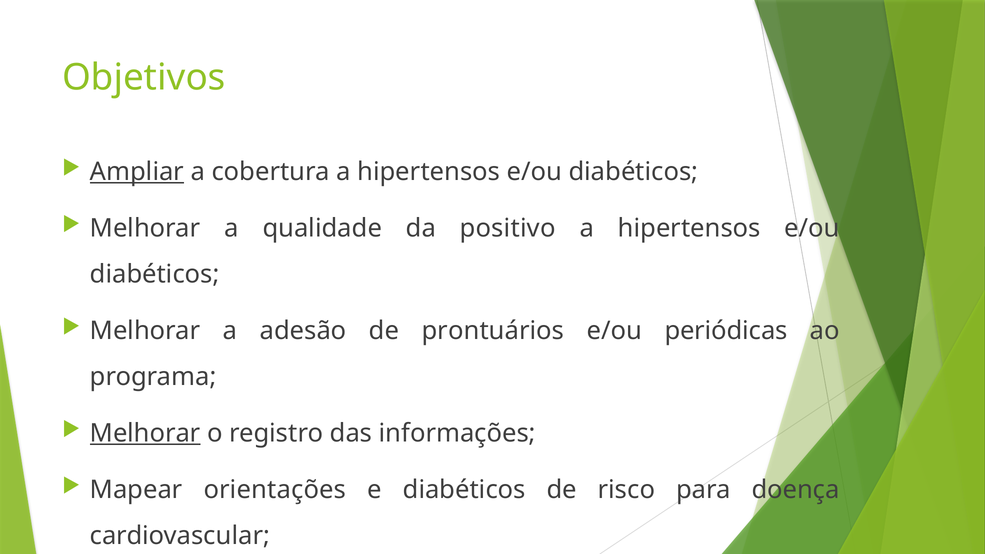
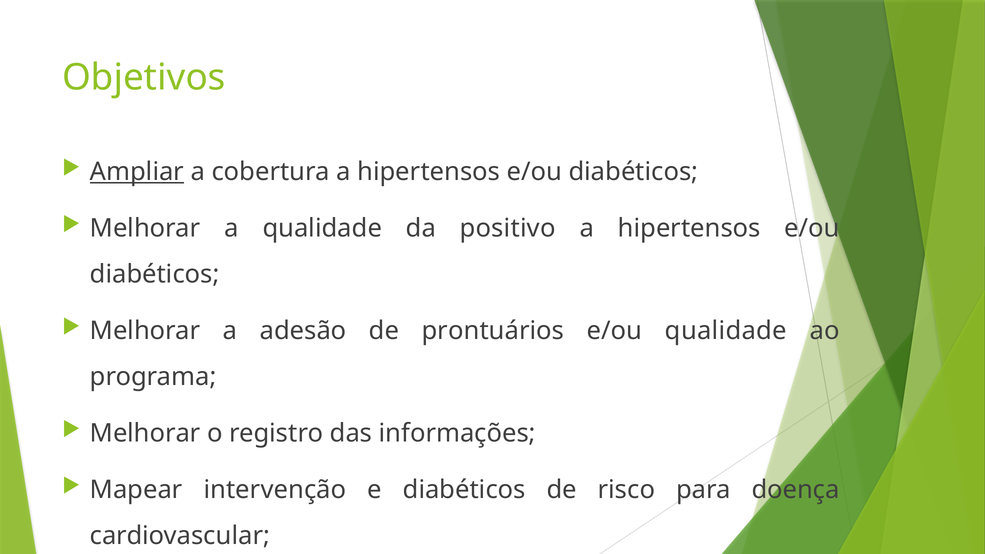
e/ou periódicas: periódicas -> qualidade
Melhorar at (145, 433) underline: present -> none
orientações: orientações -> intervenção
